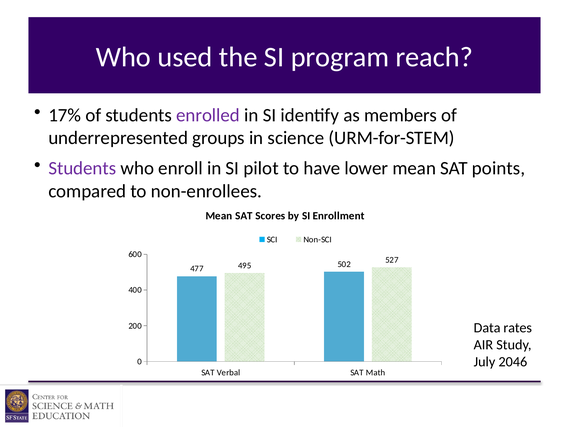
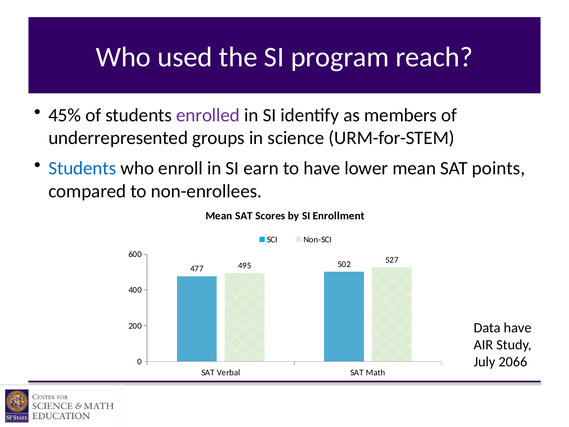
17%: 17% -> 45%
Students at (82, 168) colour: purple -> blue
pilot: pilot -> earn
Data rates: rates -> have
2046: 2046 -> 2066
